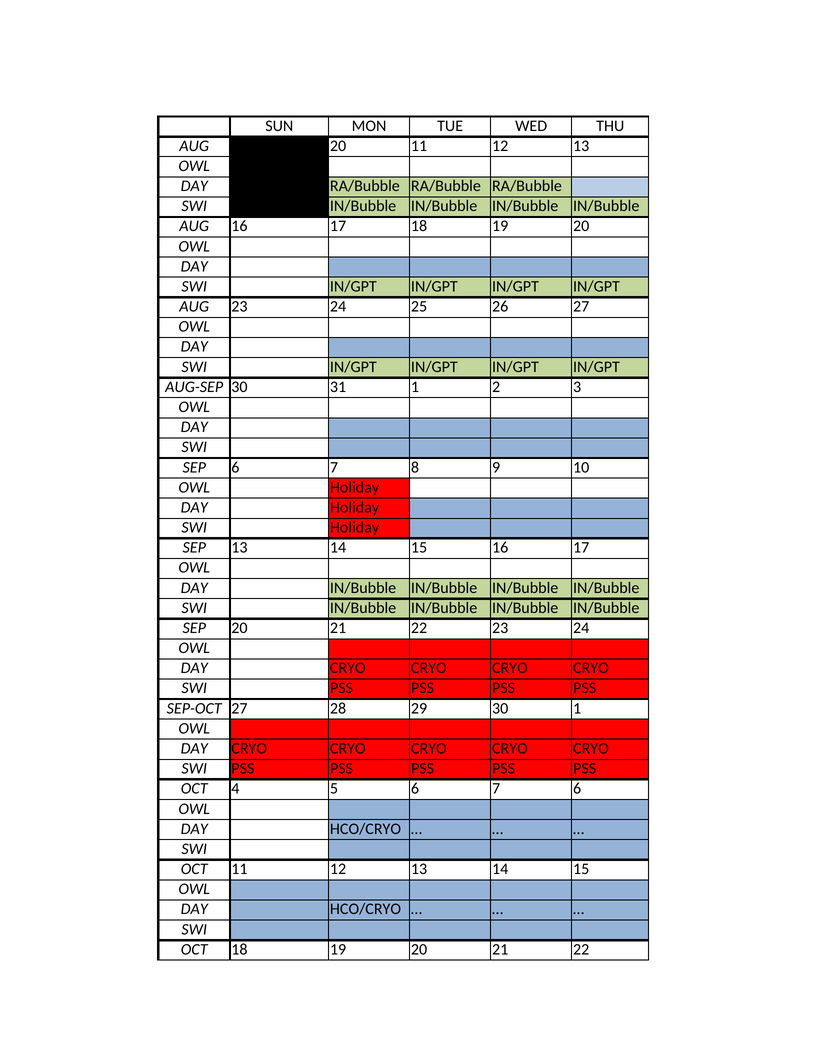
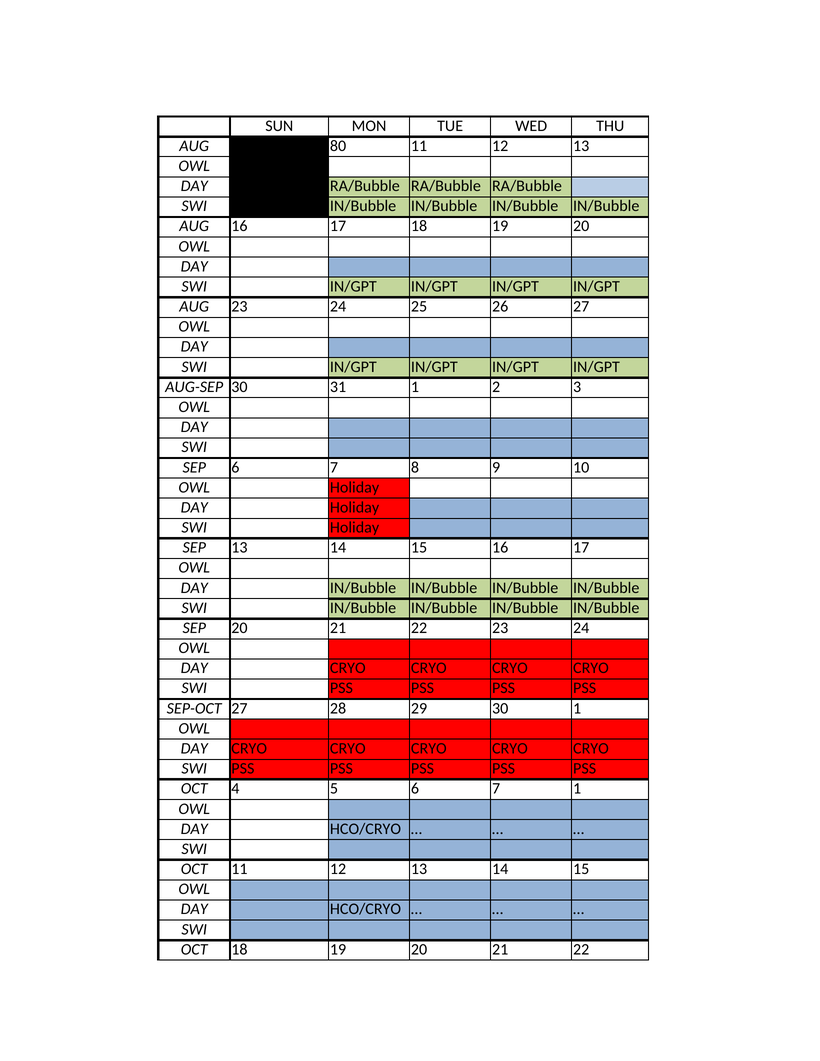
9 20: 20 -> 80
7 6: 6 -> 1
